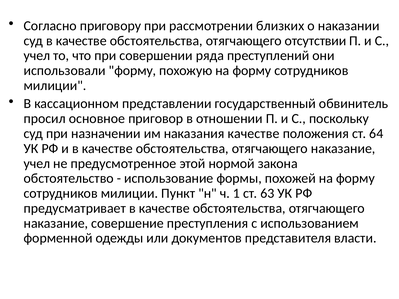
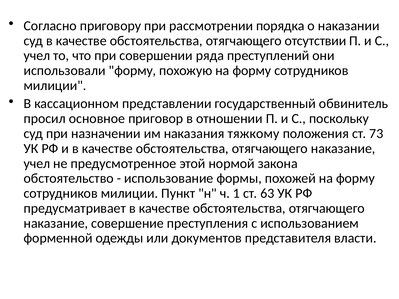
близких: близких -> порядка
наказания качестве: качестве -> тяжкому
64: 64 -> 73
